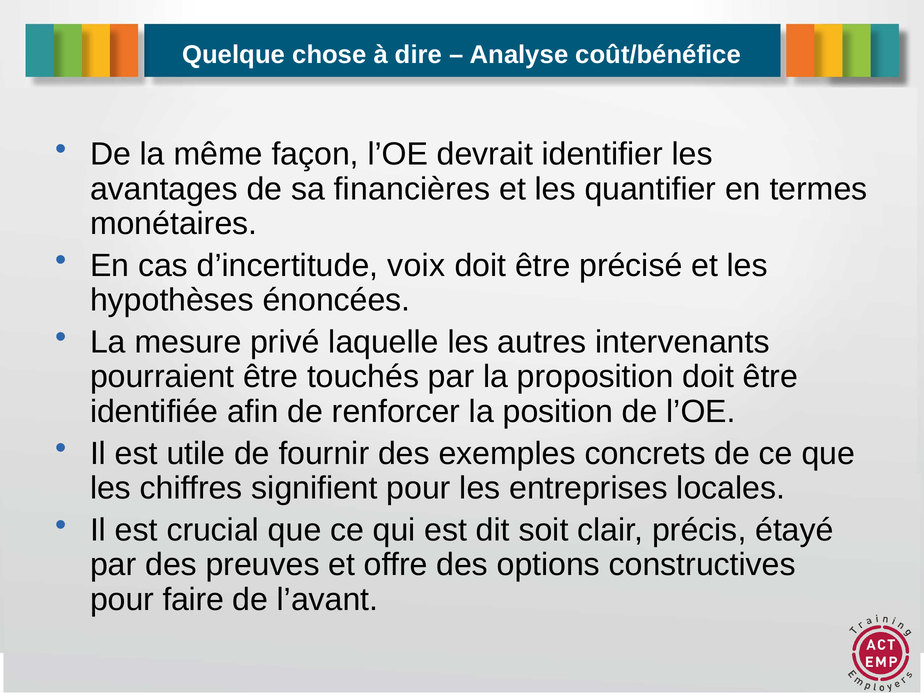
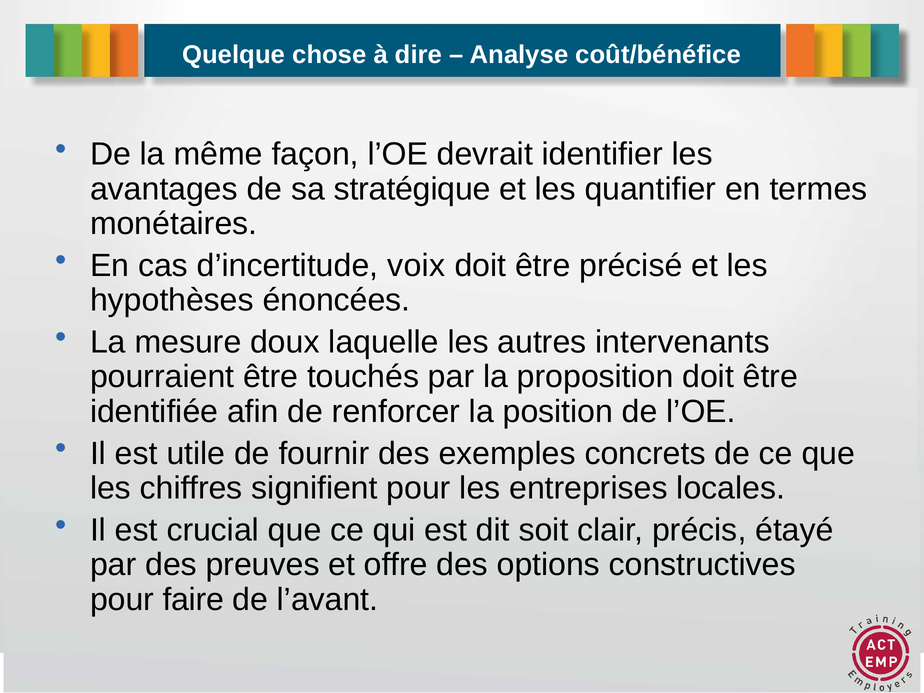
financières: financières -> stratégique
privé: privé -> doux
